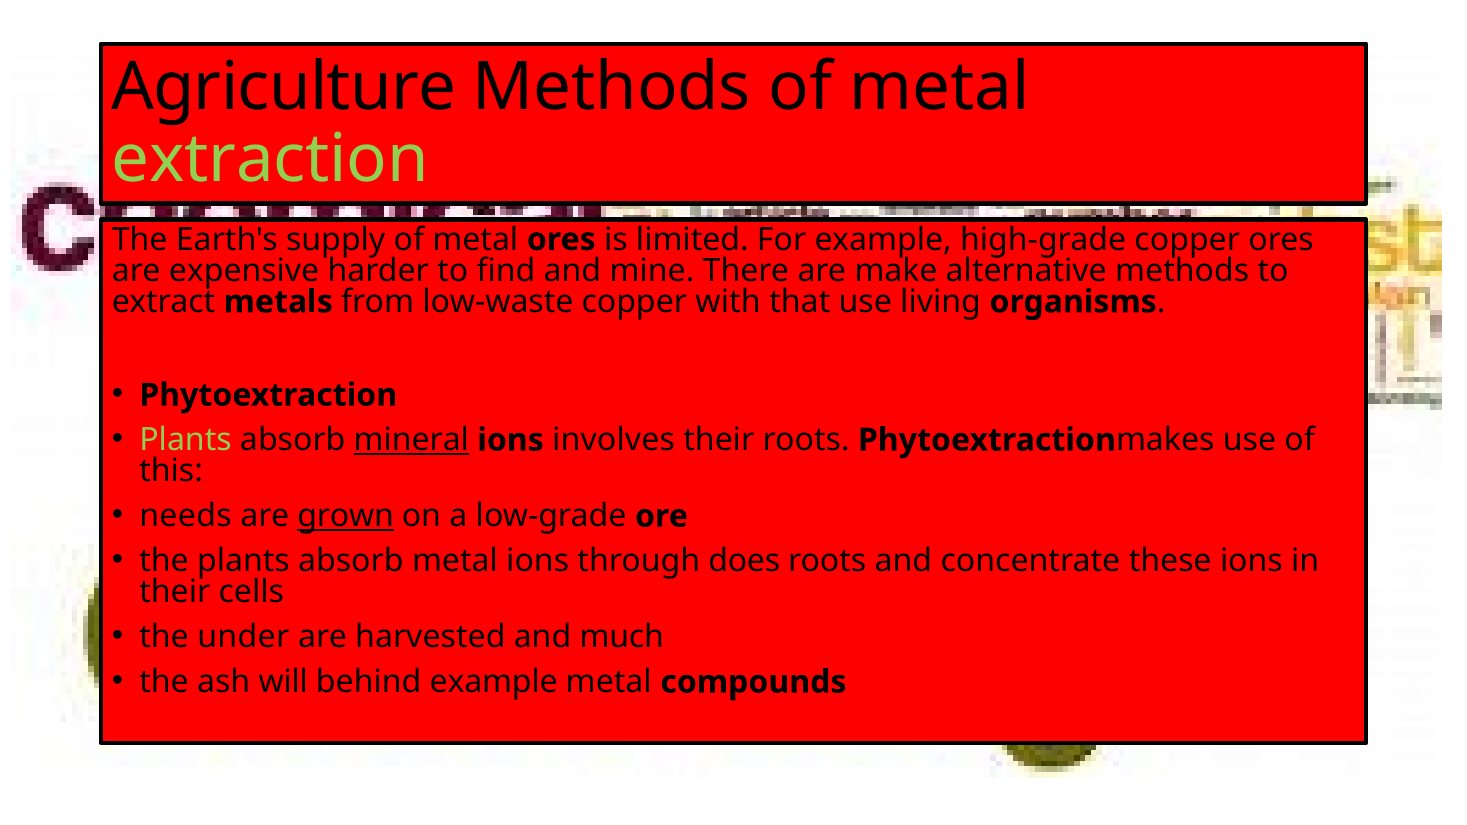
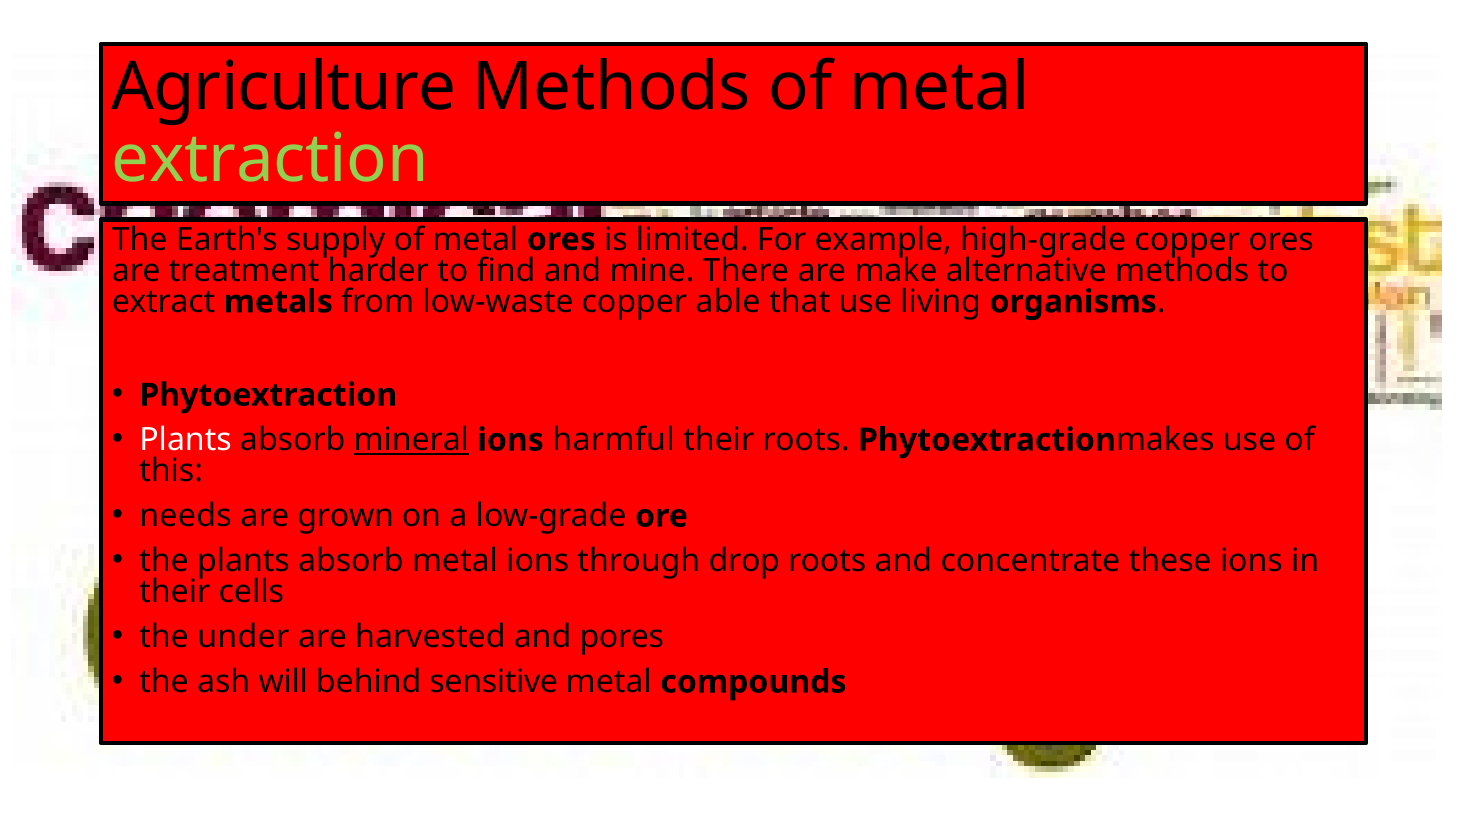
expensive: expensive -> treatment
with: with -> able
Plants at (186, 440) colour: light green -> white
involves: involves -> harmful
grown underline: present -> none
does: does -> drop
much: much -> pores
behind example: example -> sensitive
